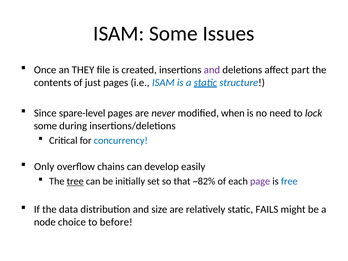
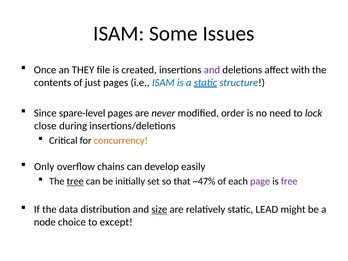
part: part -> with
when: when -> order
some at (45, 126): some -> close
concurrency colour: blue -> orange
~82%: ~82% -> ~47%
free colour: blue -> purple
size underline: none -> present
FAILS: FAILS -> LEAD
before: before -> except
